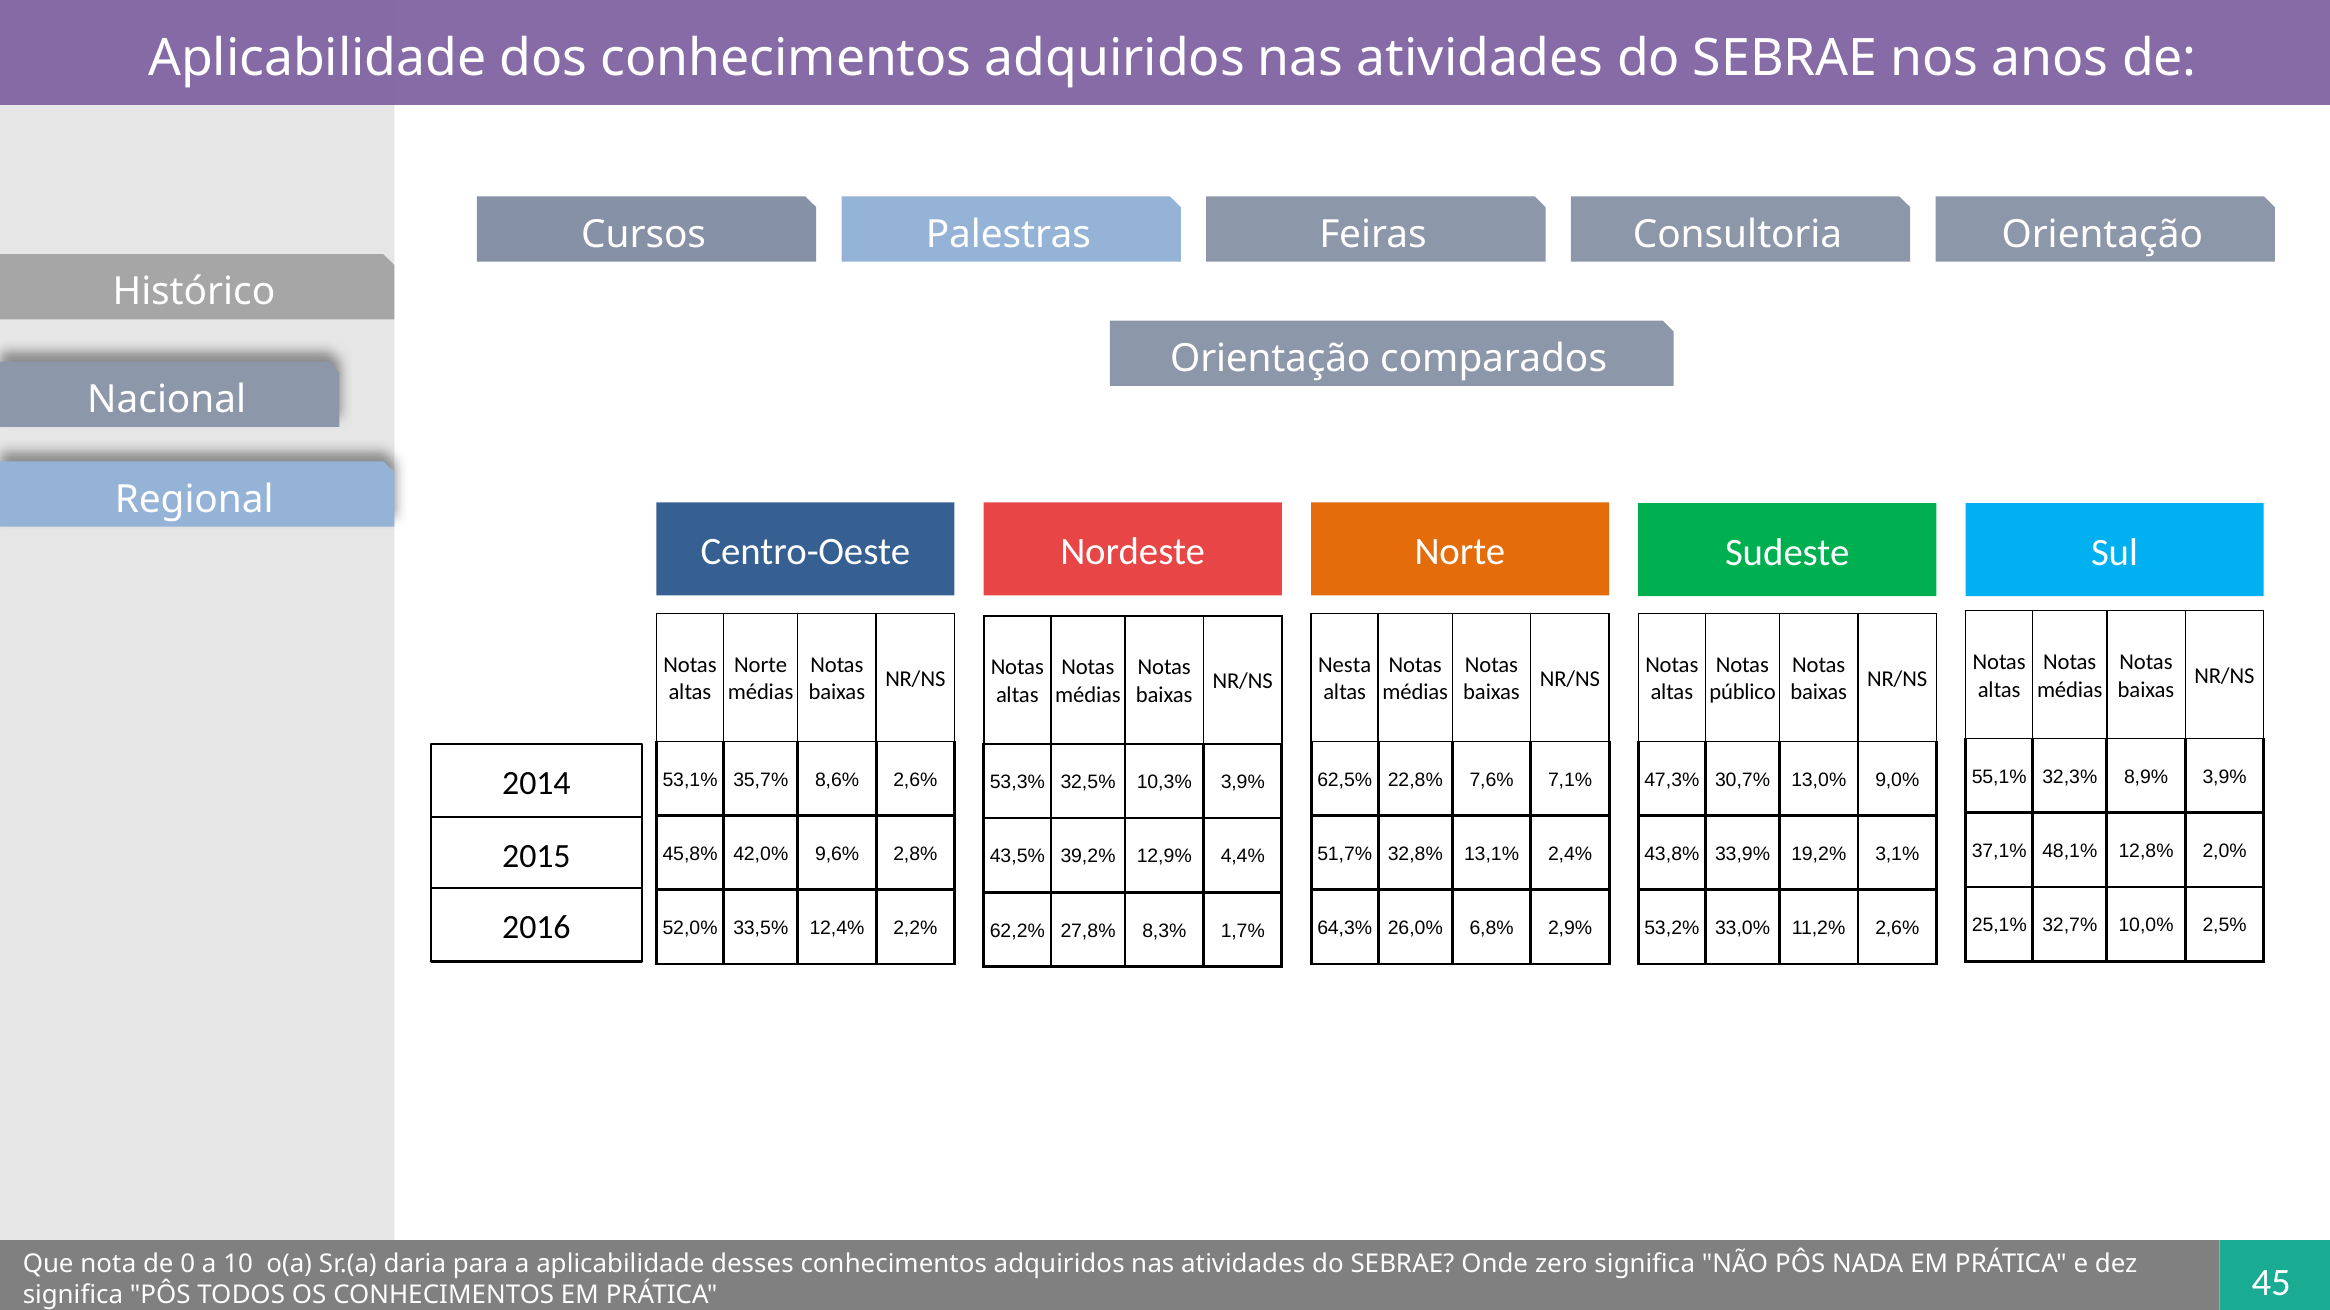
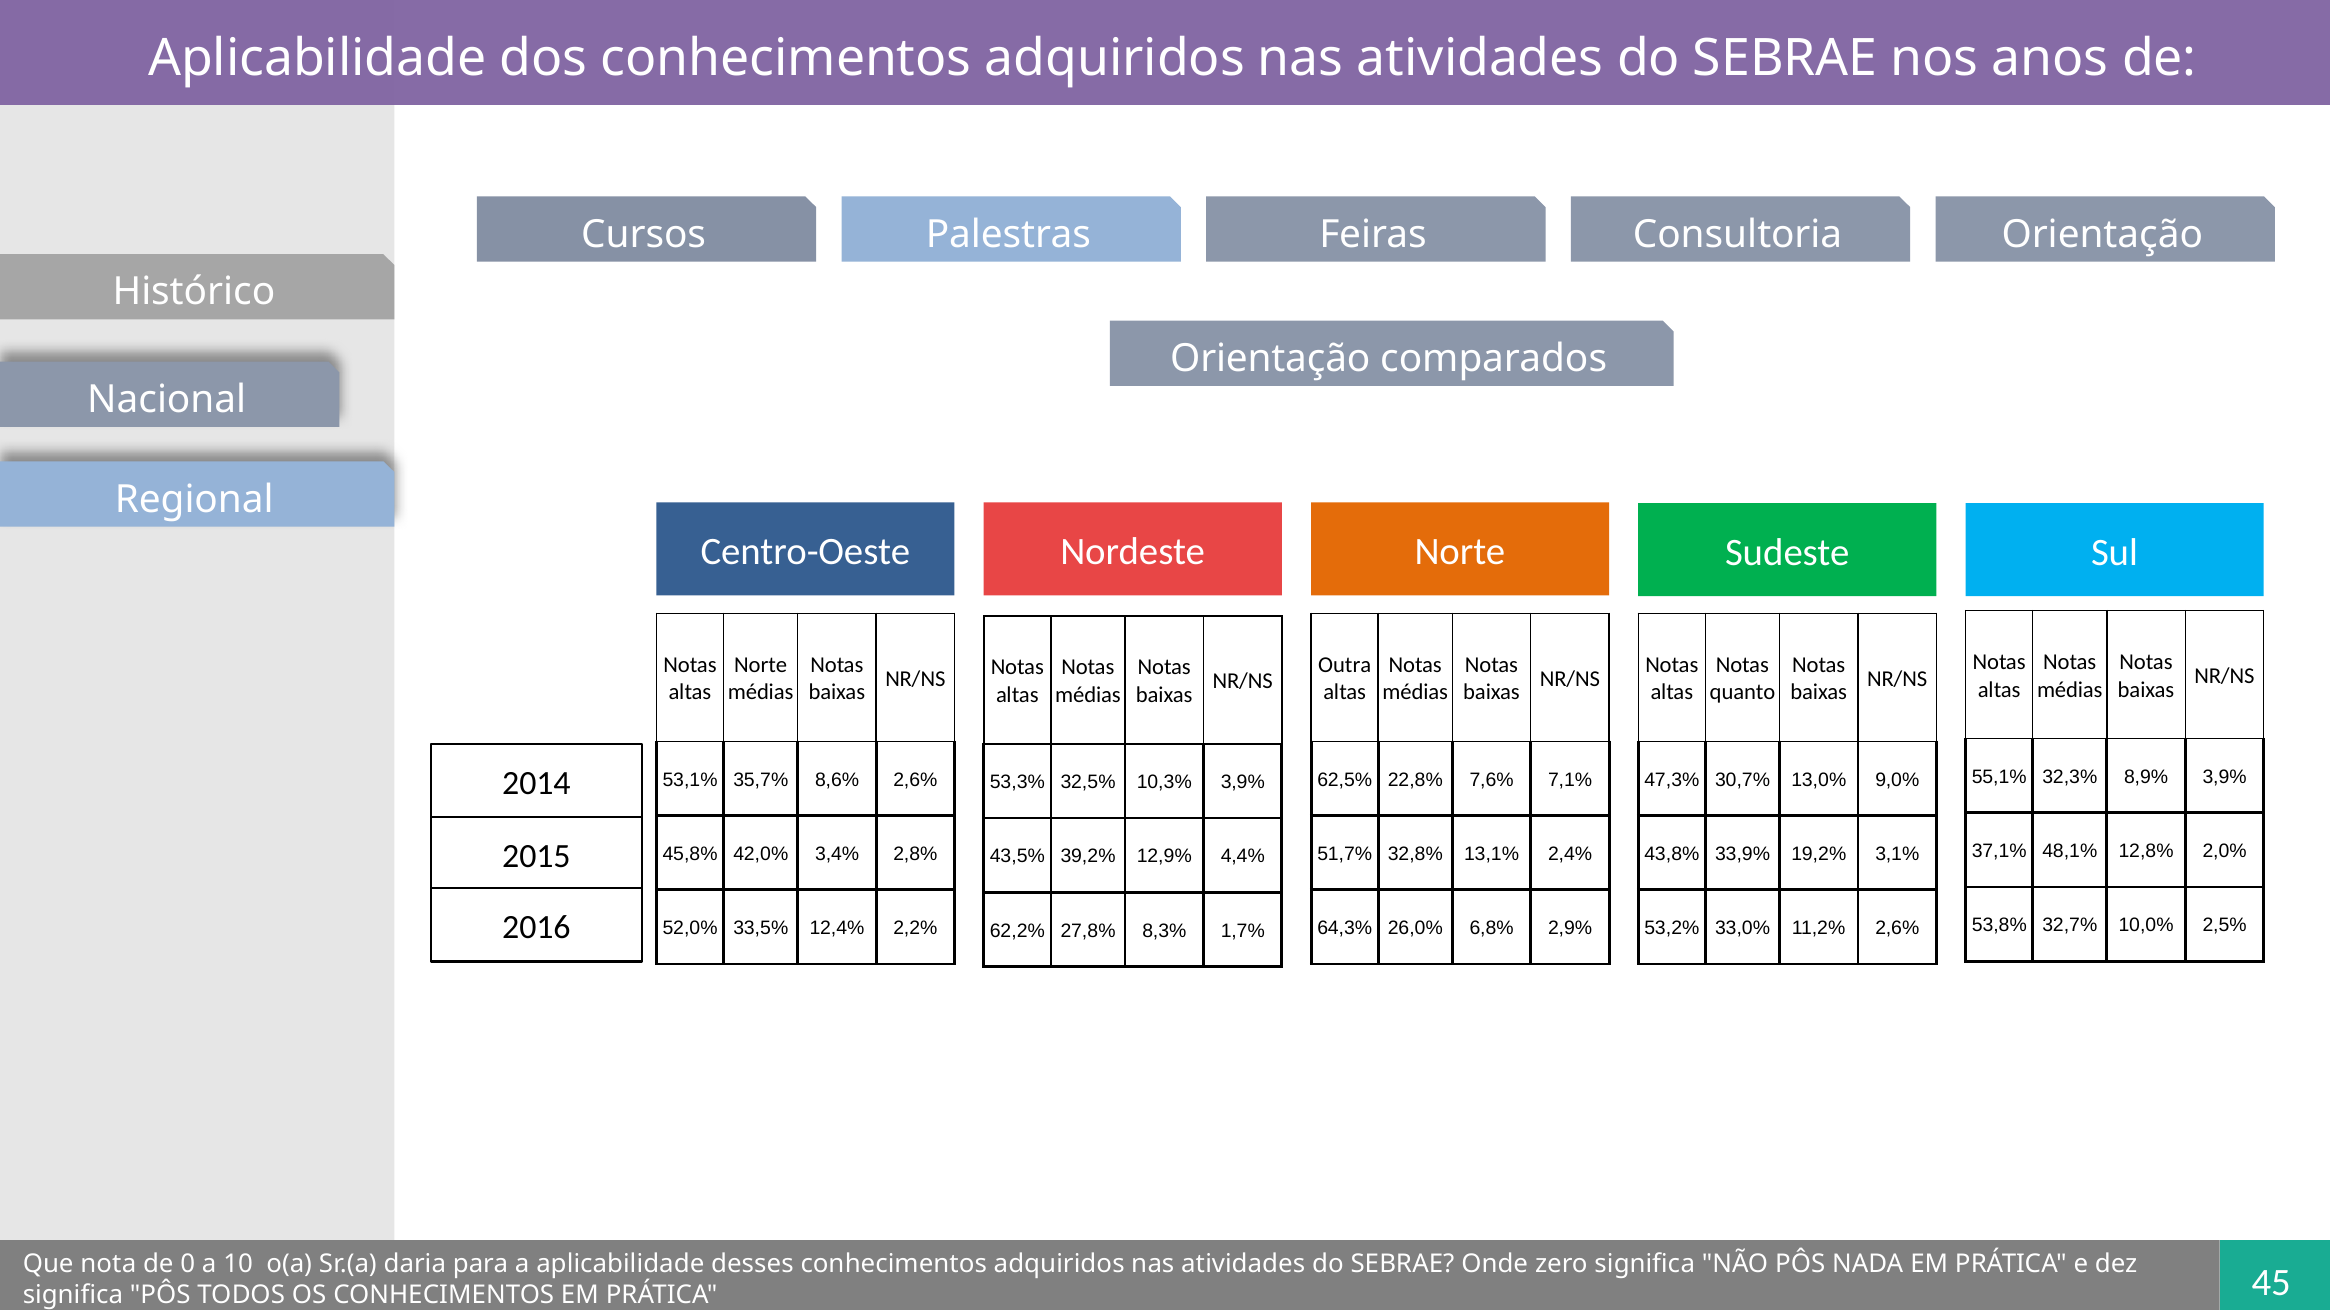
Nesta: Nesta -> Outra
público: público -> quanto
9,6%: 9,6% -> 3,4%
25,1%: 25,1% -> 53,8%
